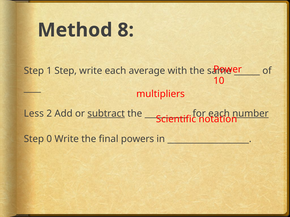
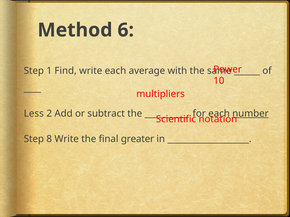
8: 8 -> 6
1 Step: Step -> Find
subtract underline: present -> none
0: 0 -> 8
powers: powers -> greater
